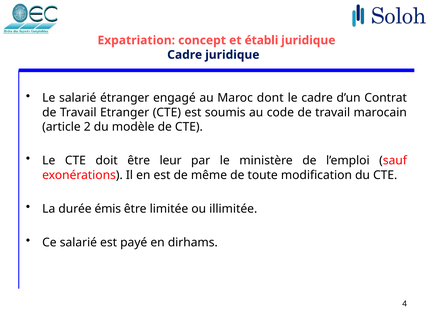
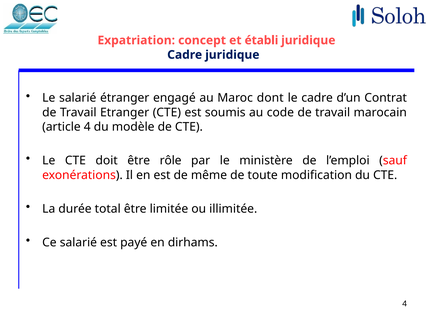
article 2: 2 -> 4
leur: leur -> rôle
émis: émis -> total
